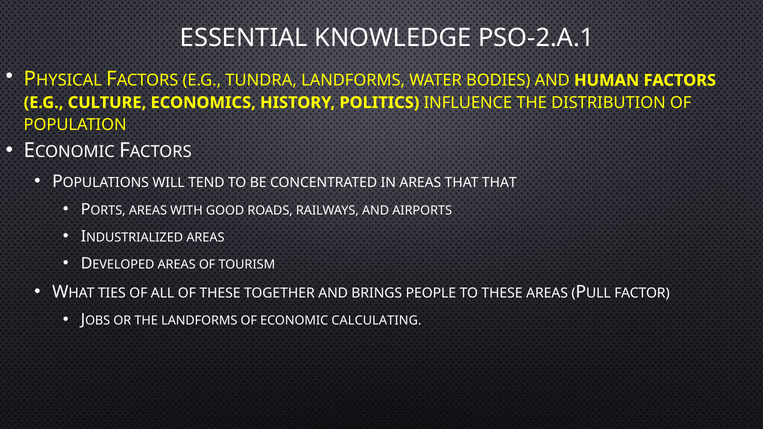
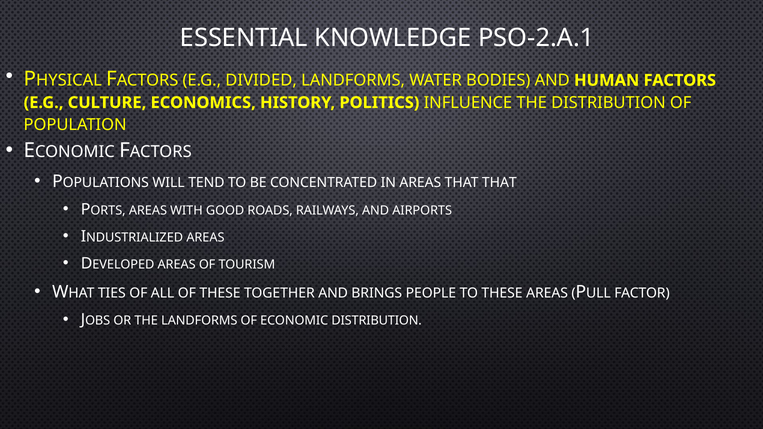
TUNDRA: TUNDRA -> DIVIDED
ECONOMIC CALCULATING: CALCULATING -> DISTRIBUTION
